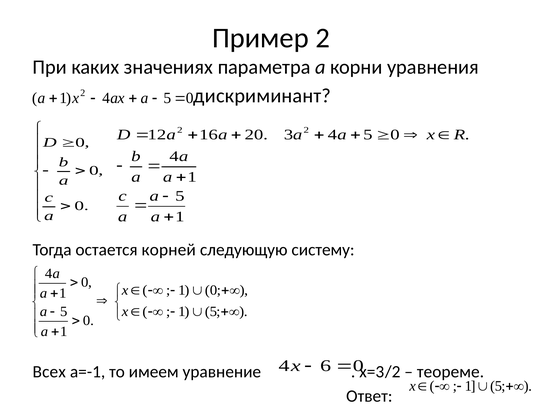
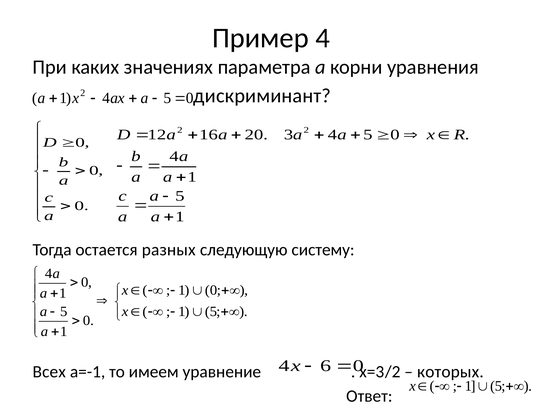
Пример 2: 2 -> 4
корней: корней -> разных
теореме: теореме -> которых
